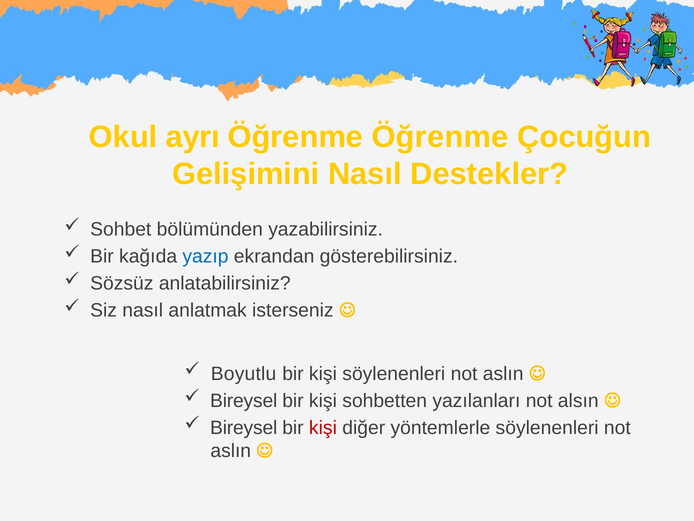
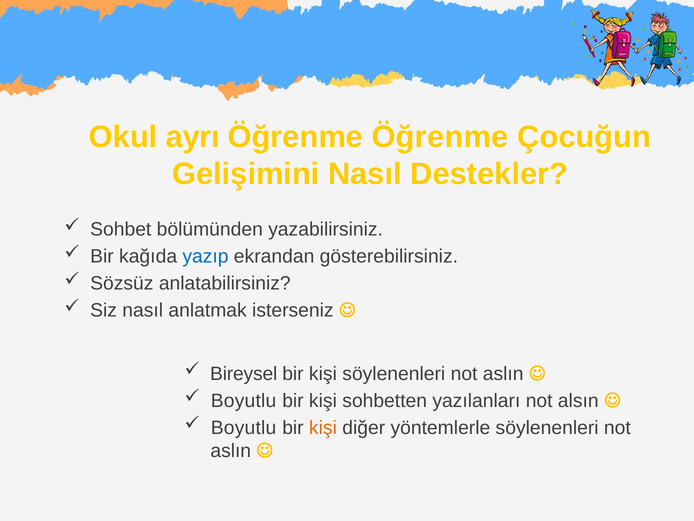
Boyutlu: Boyutlu -> Bireysel
Bireysel at (244, 400): Bireysel -> Boyutlu
Bireysel at (244, 427): Bireysel -> Boyutlu
kişi at (323, 427) colour: red -> orange
